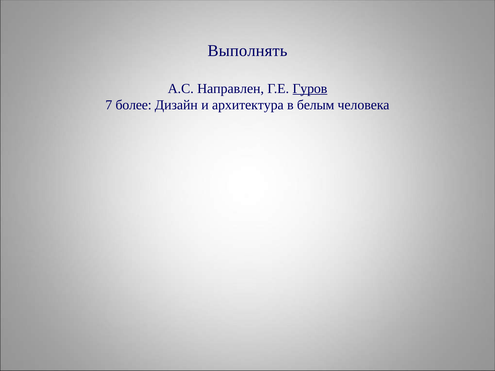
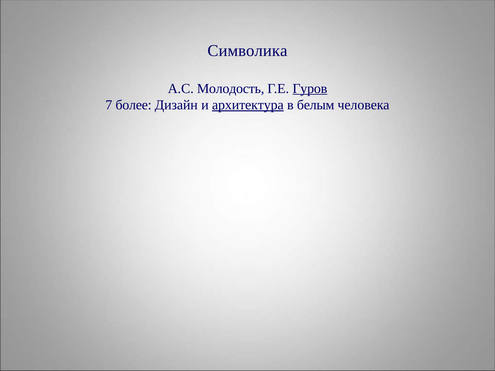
Выполнять: Выполнять -> Символика
Направлен: Направлен -> Молодость
архитектура underline: none -> present
